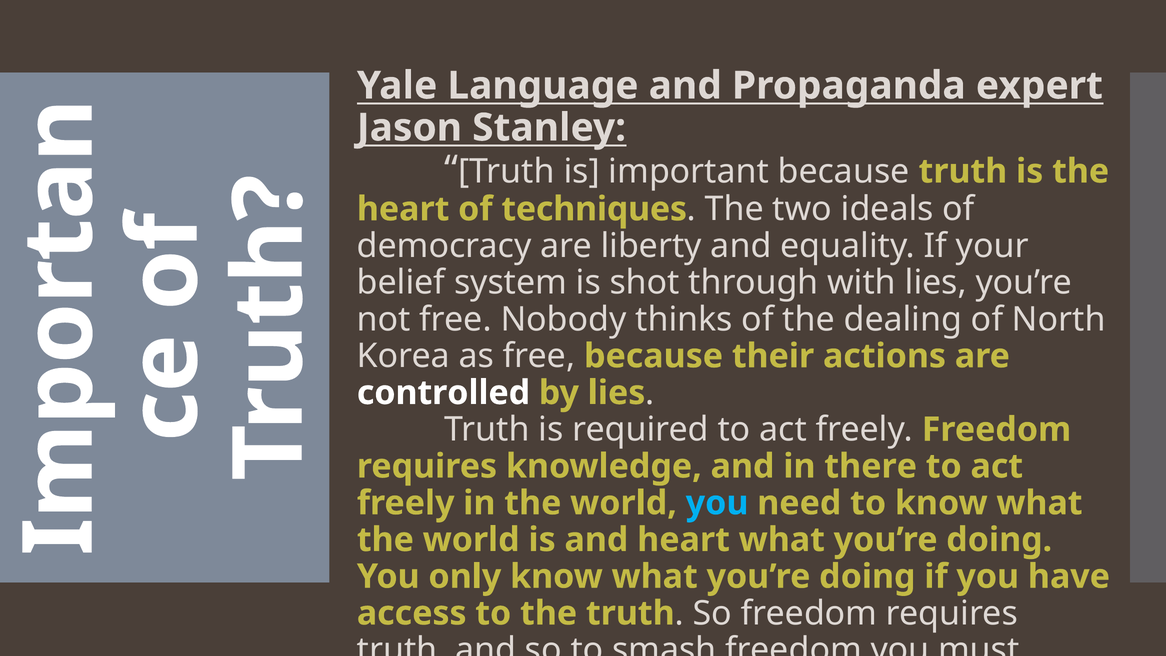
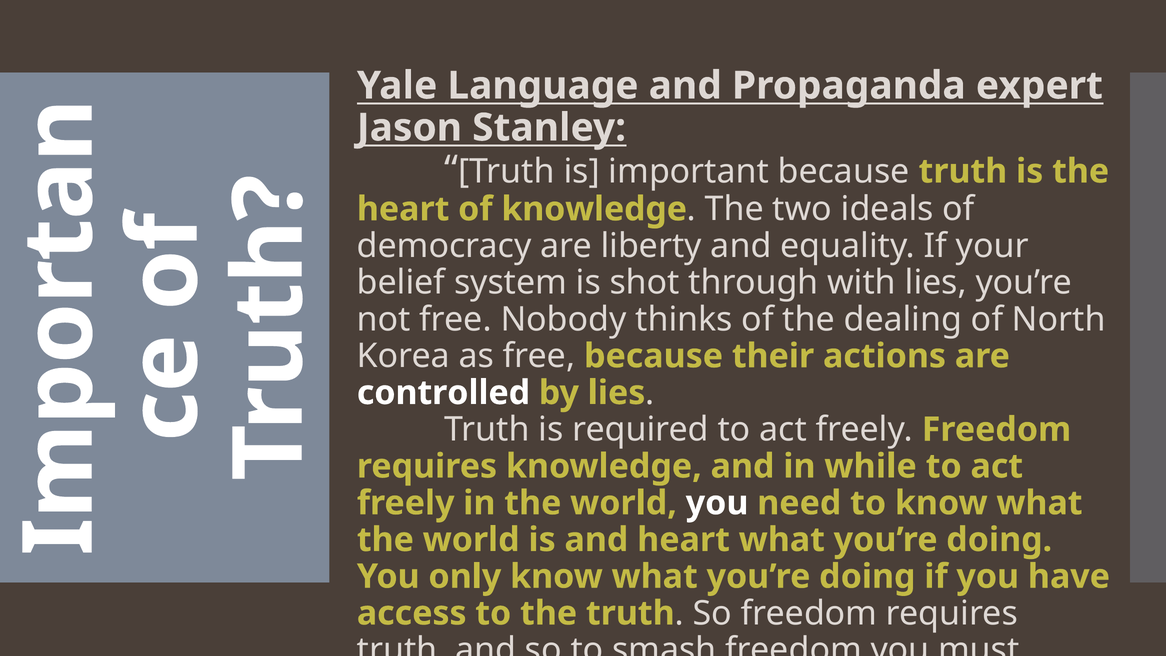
of techniques: techniques -> knowledge
there: there -> while
you at (717, 503) colour: light blue -> white
